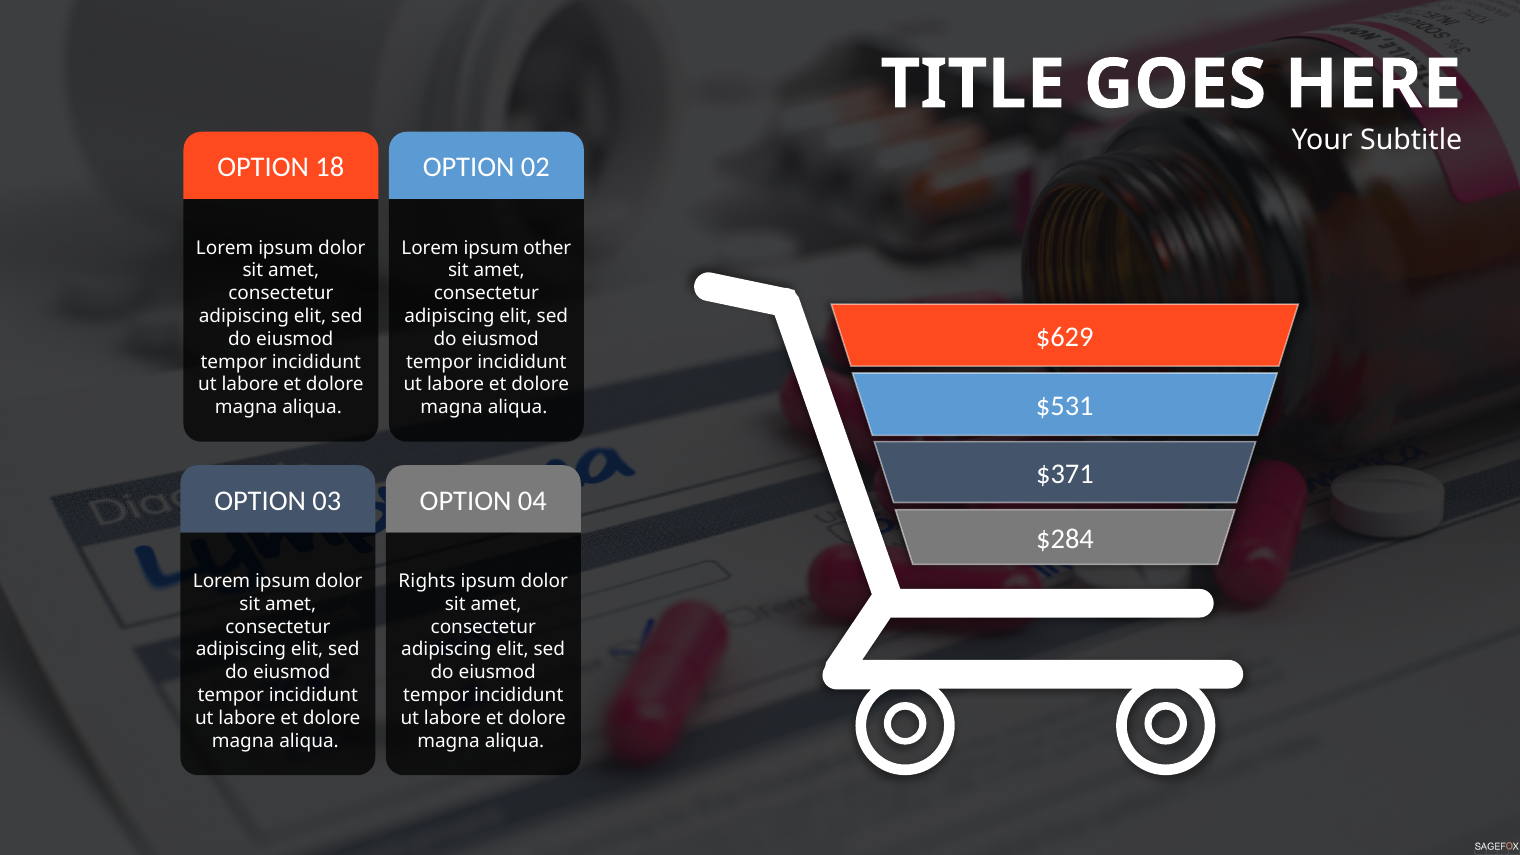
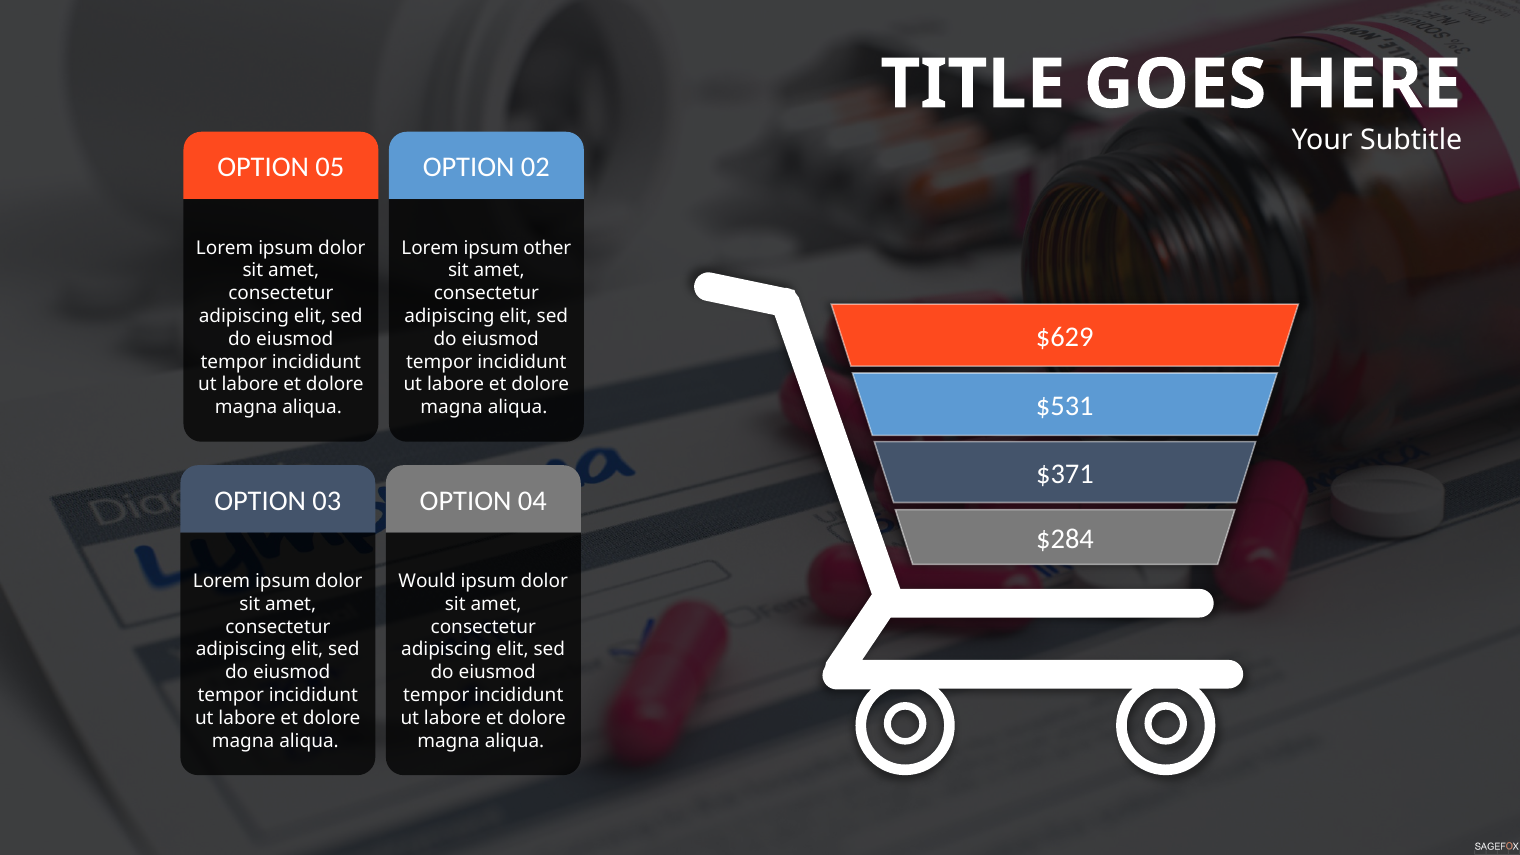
18: 18 -> 05
Rights: Rights -> Would
